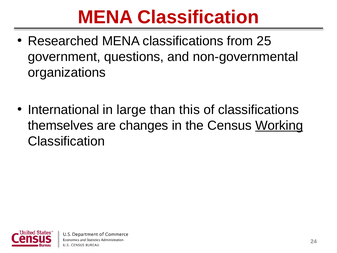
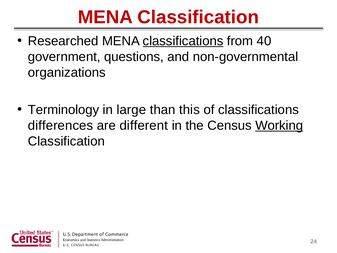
classifications at (183, 41) underline: none -> present
25: 25 -> 40
International: International -> Terminology
themselves: themselves -> differences
changes: changes -> different
